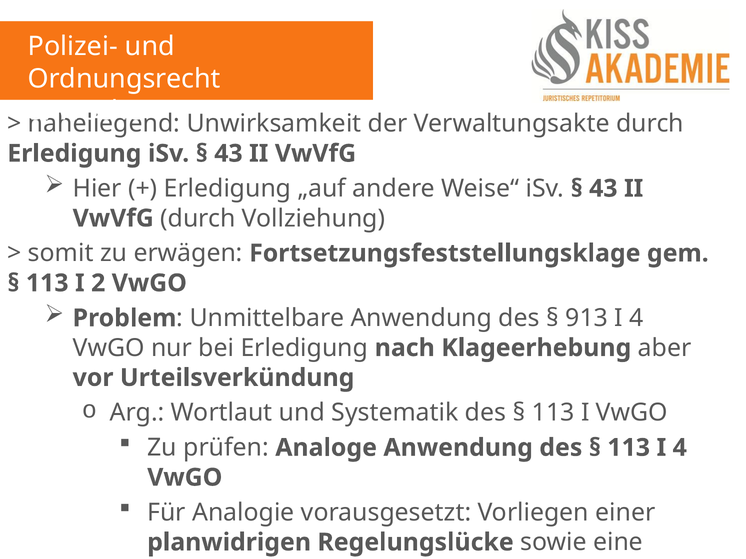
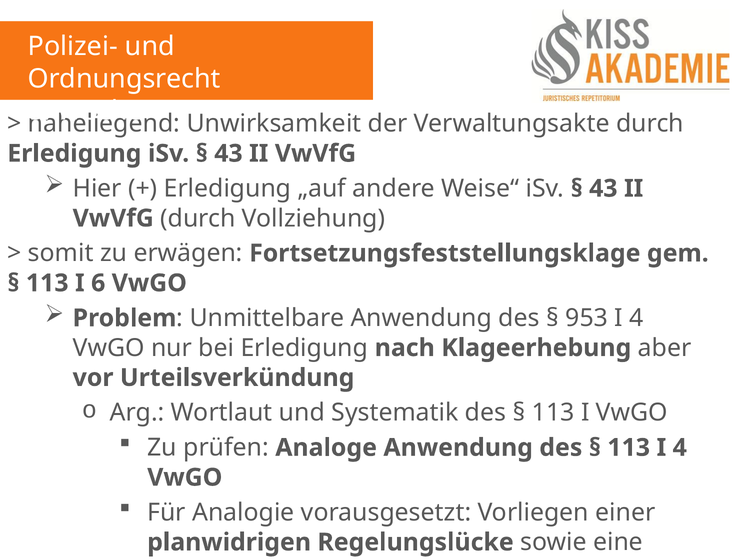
2: 2 -> 6
913: 913 -> 953
